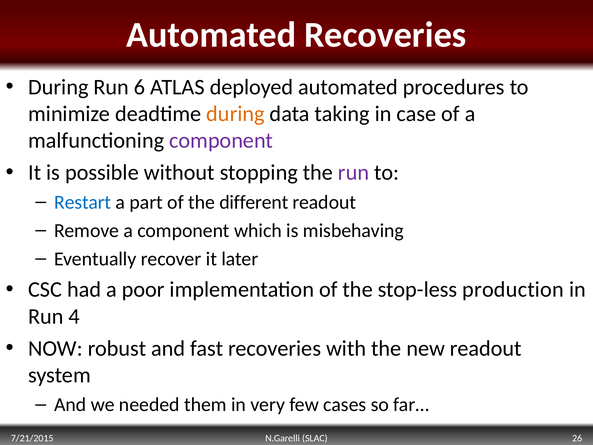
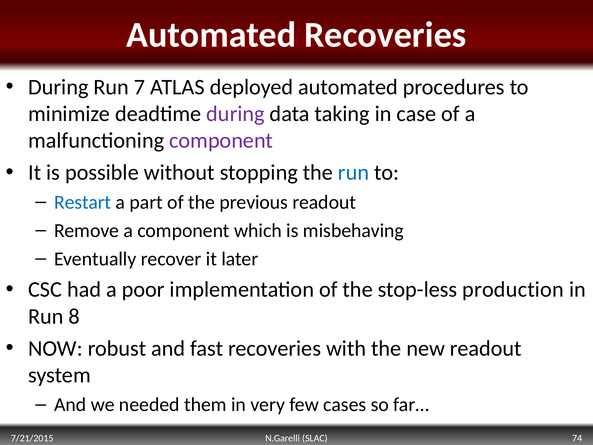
6: 6 -> 7
during at (235, 114) colour: orange -> purple
run at (354, 172) colour: purple -> blue
different: different -> previous
4: 4 -> 8
26: 26 -> 74
